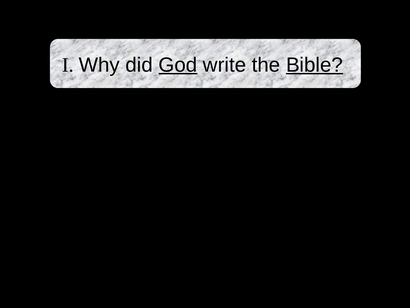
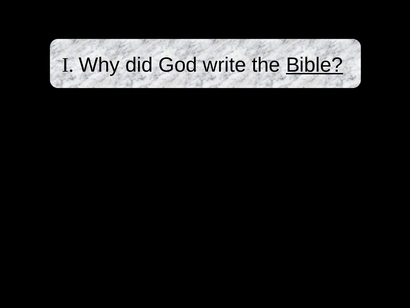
God underline: present -> none
